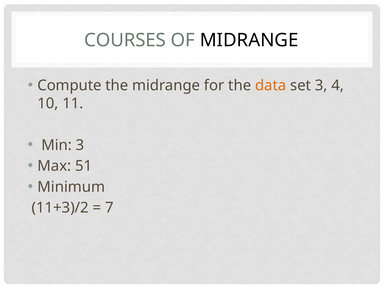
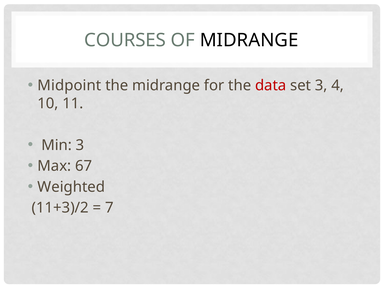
Compute: Compute -> Midpoint
data colour: orange -> red
51: 51 -> 67
Minimum: Minimum -> Weighted
